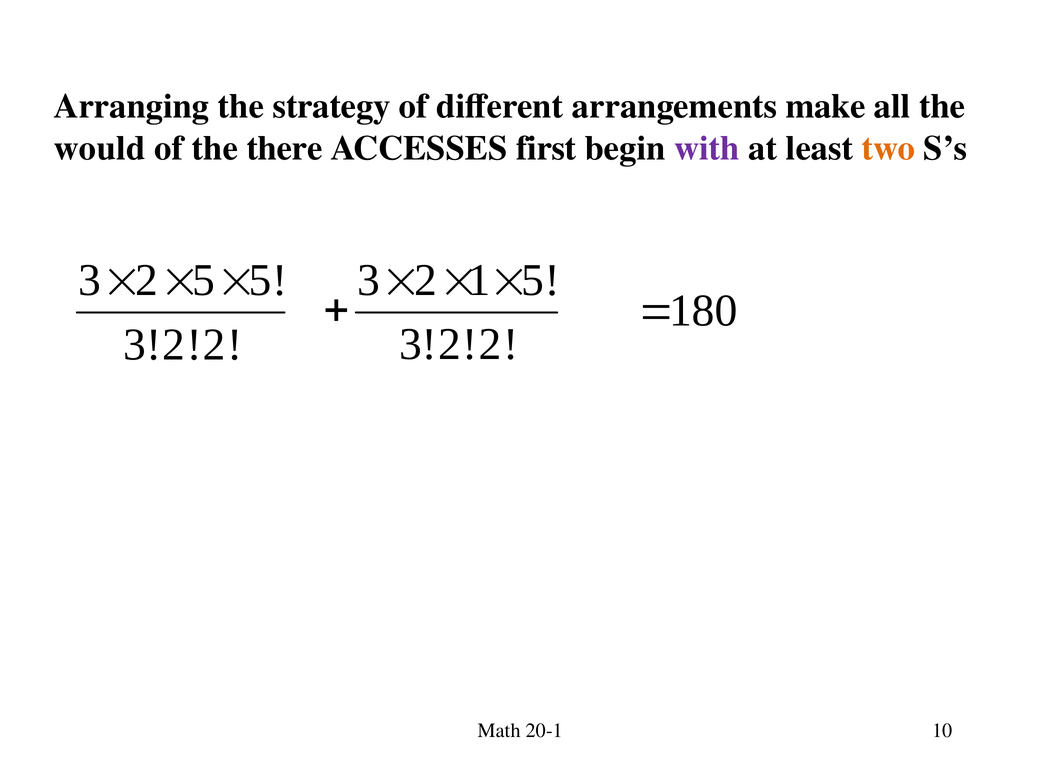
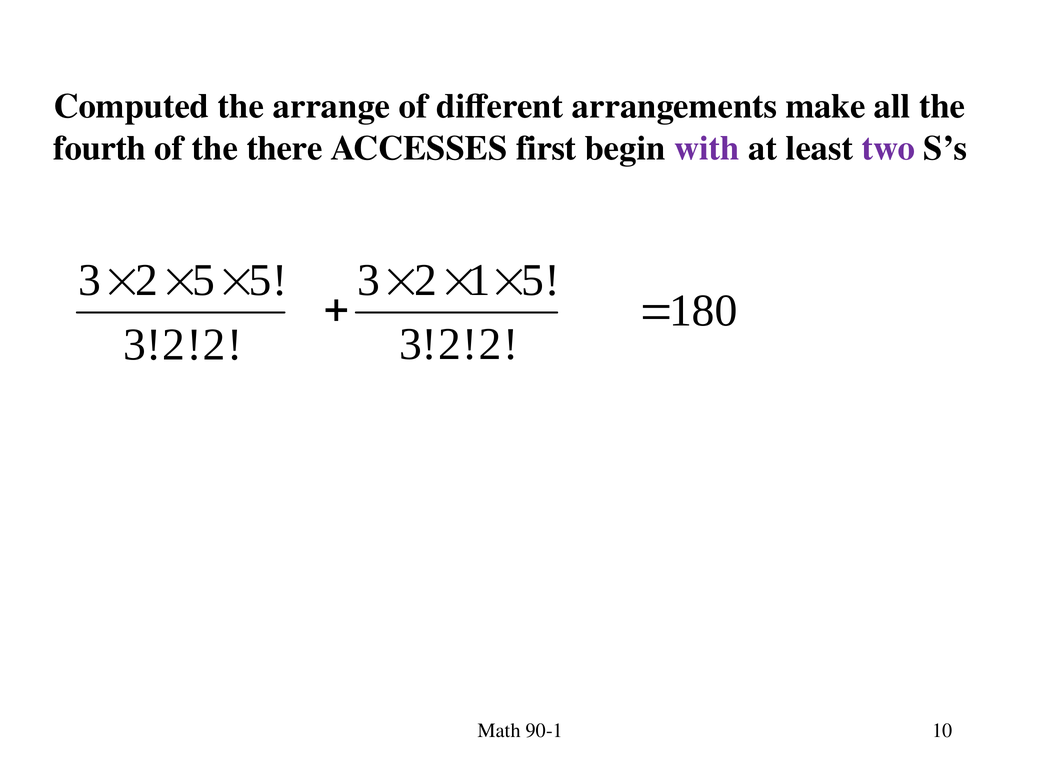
Arranging: Arranging -> Computed
strategy: strategy -> arrange
would: would -> fourth
two colour: orange -> purple
20-1: 20-1 -> 90-1
